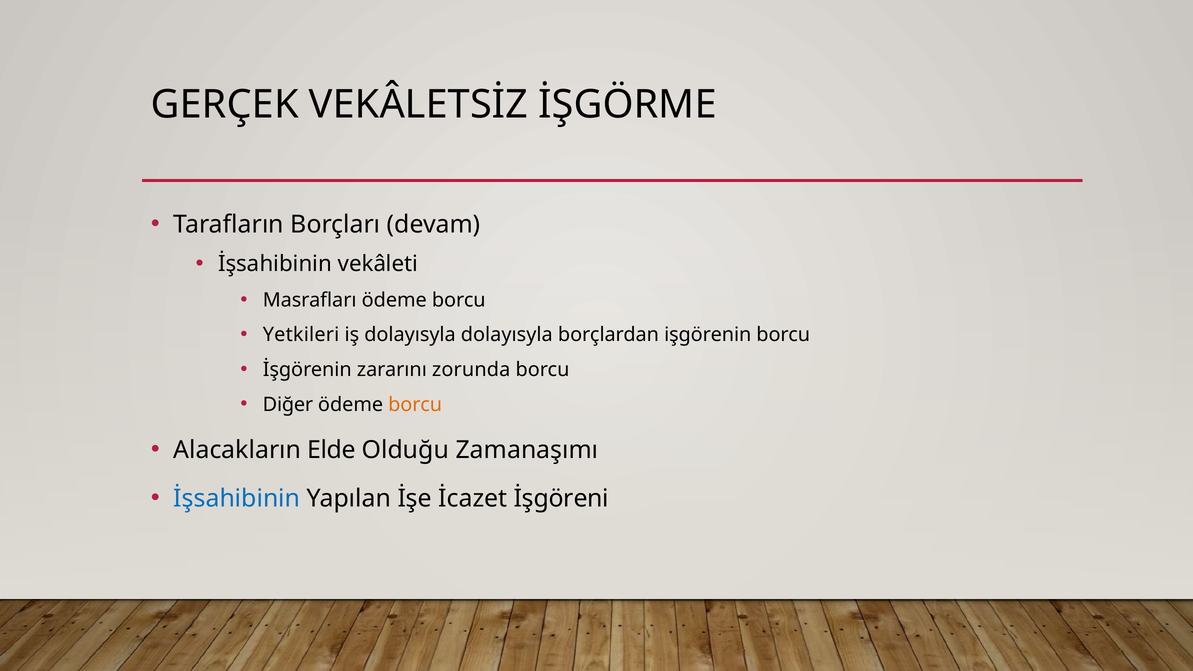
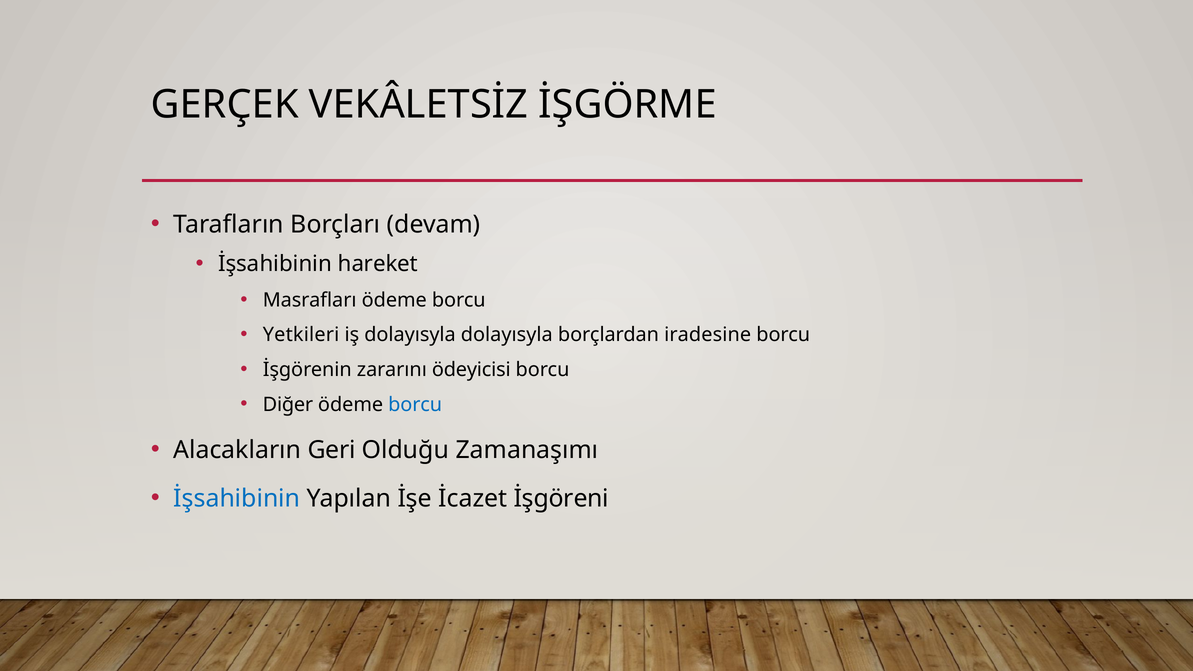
vekâleti: vekâleti -> hareket
işgörenin: işgörenin -> iradesine
zorunda: zorunda -> ödeyicisi
borcu at (415, 405) colour: orange -> blue
Elde: Elde -> Geri
